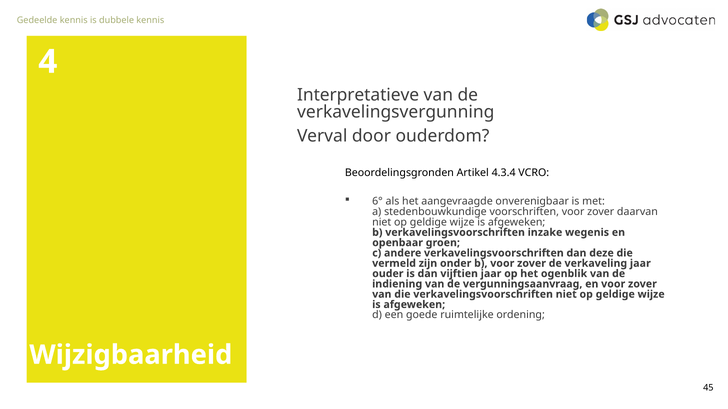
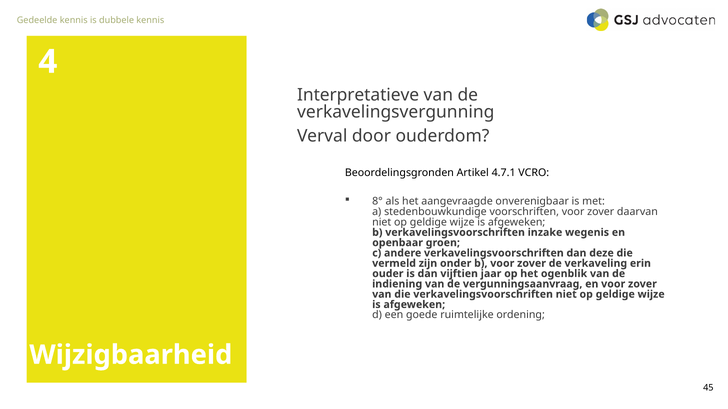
4.3.4: 4.3.4 -> 4.7.1
6°: 6° -> 8°
verkaveling jaar: jaar -> erin
